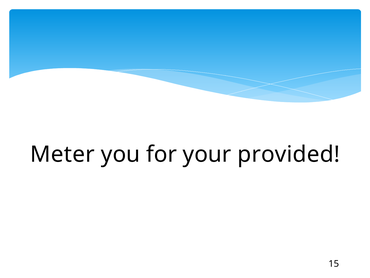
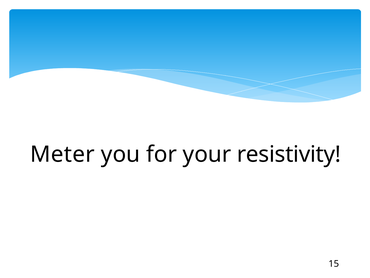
provided: provided -> resistivity
